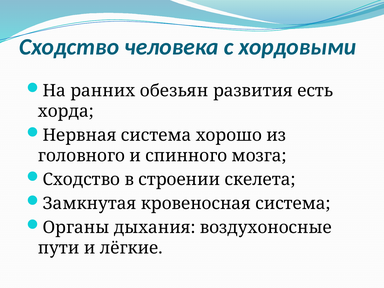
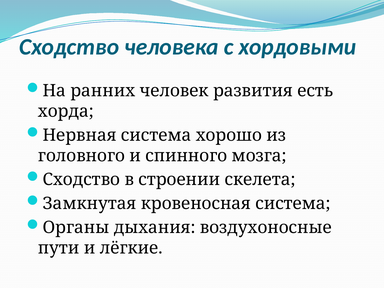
обезьян: обезьян -> человек
